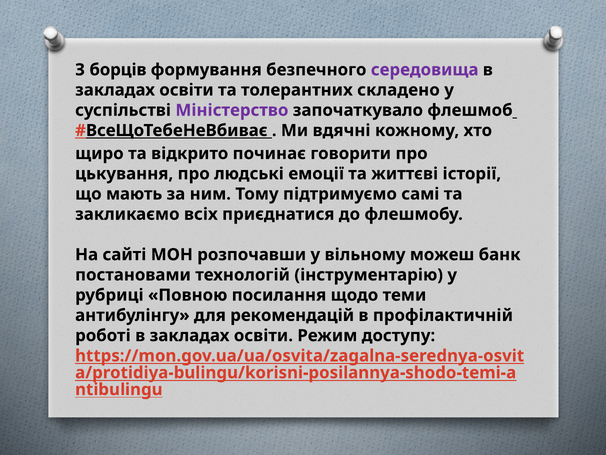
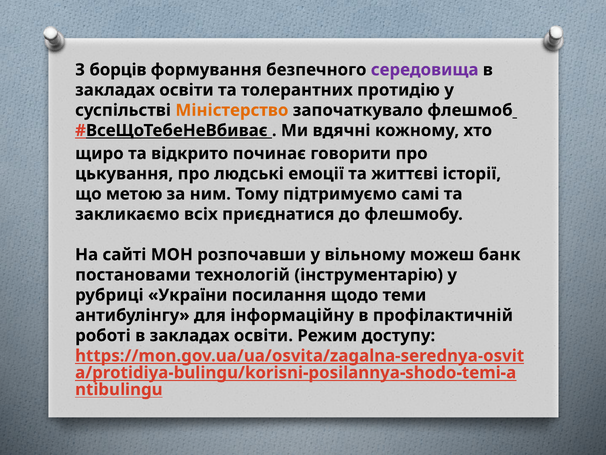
складено: складено -> протидію
Міністерство colour: purple -> orange
мають: мають -> метою
Повною: Повною -> України
рекомендацій: рекомендацій -> інформаційну
